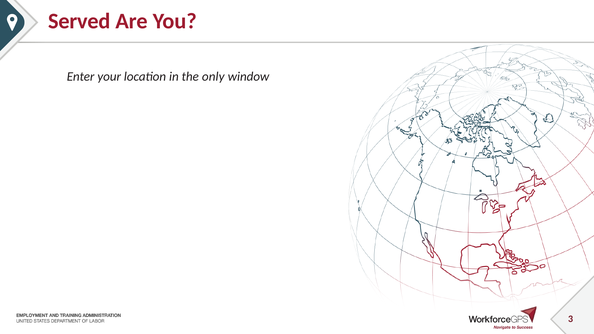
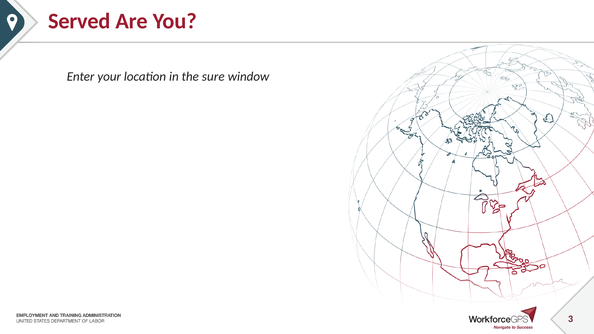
only: only -> sure
